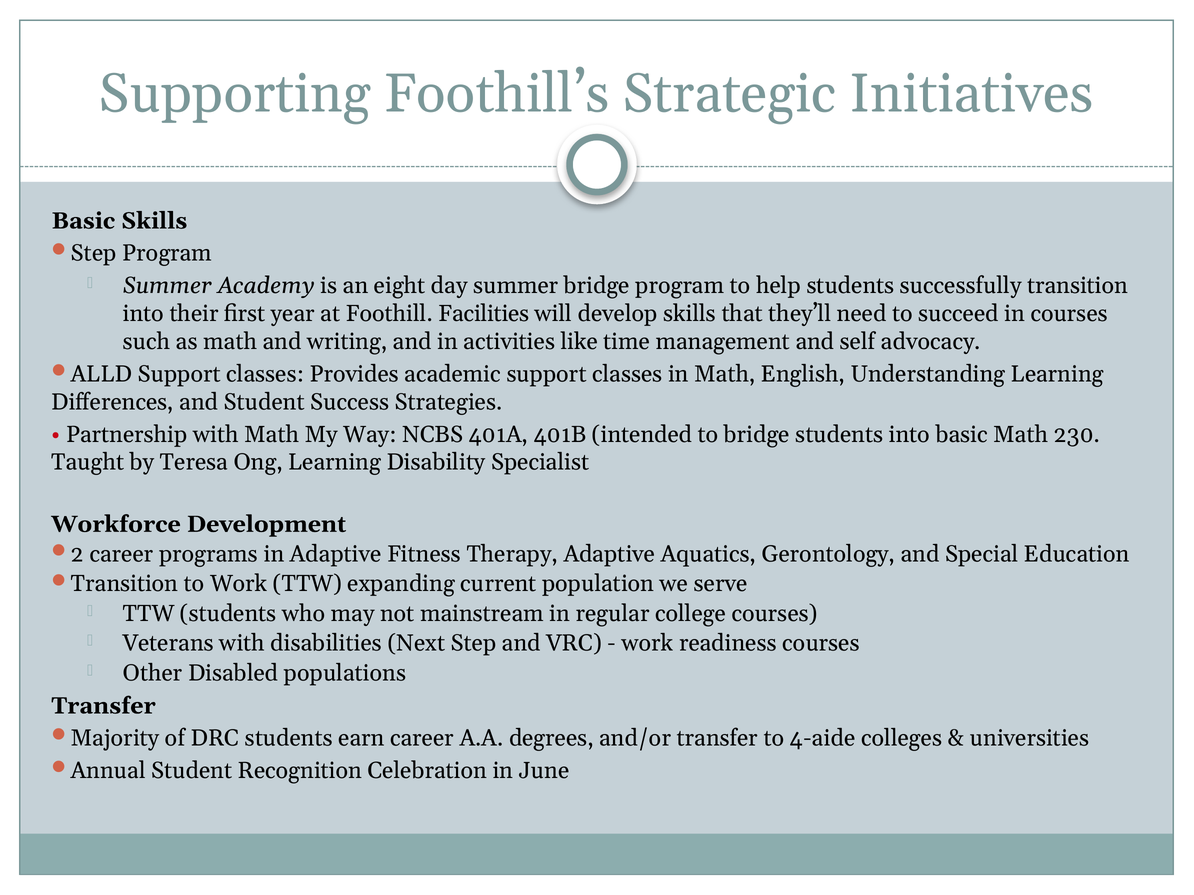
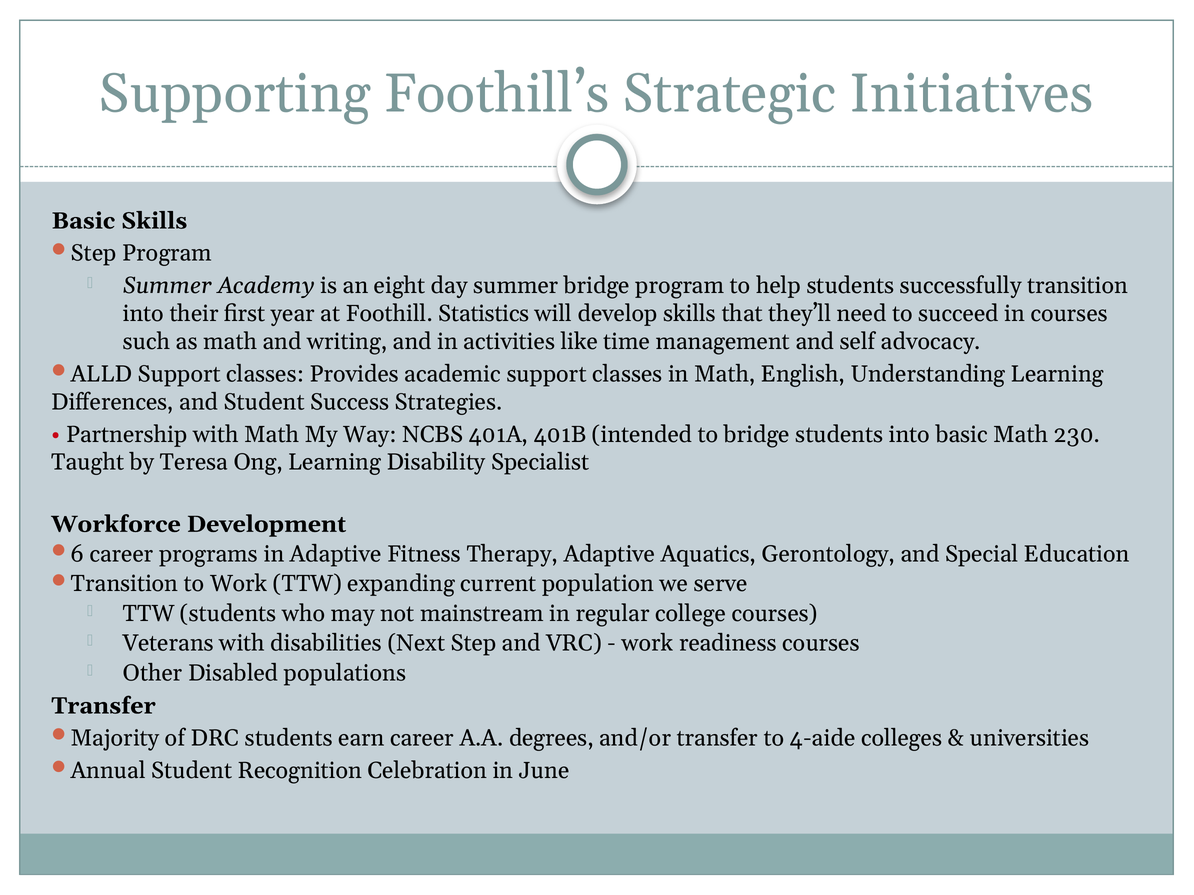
Facilities: Facilities -> Statistics
2: 2 -> 6
